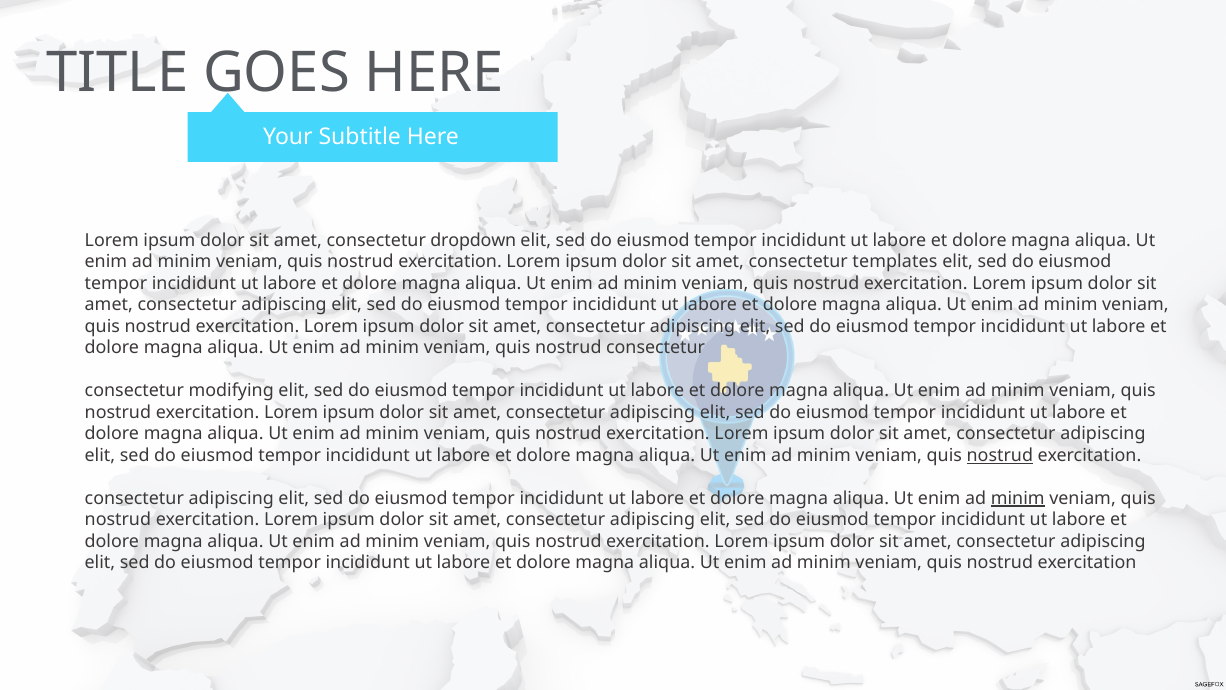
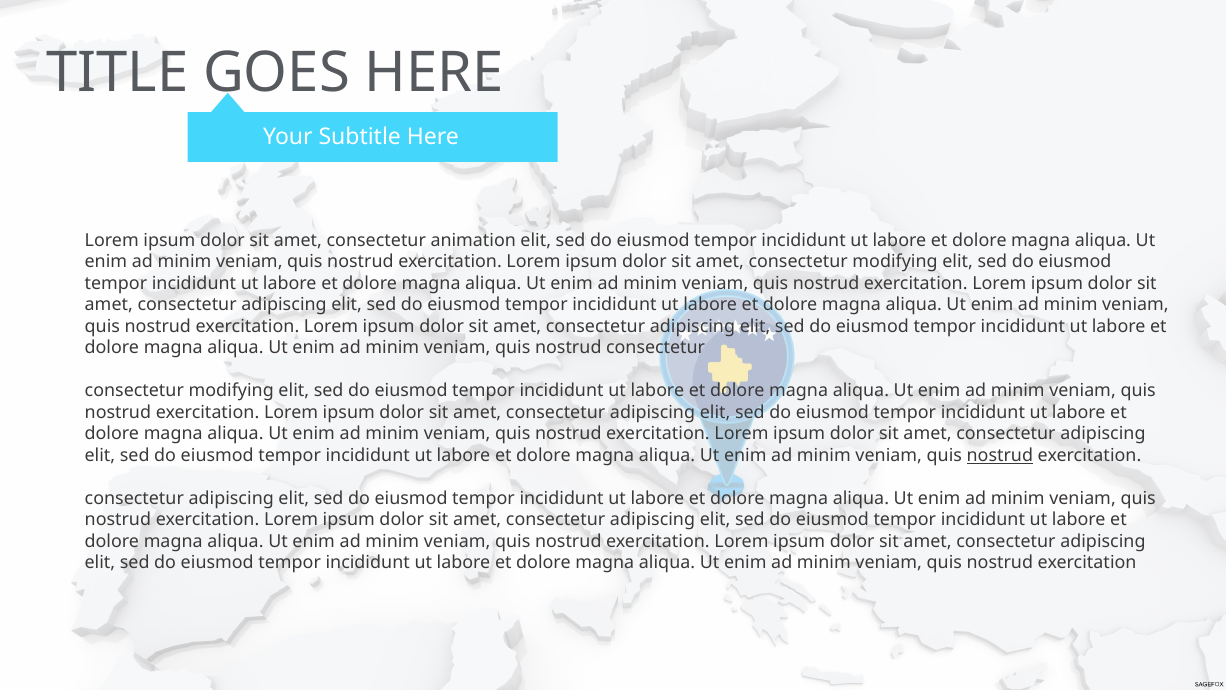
dropdown: dropdown -> animation
amet consectetur templates: templates -> modifying
minim at (1018, 498) underline: present -> none
